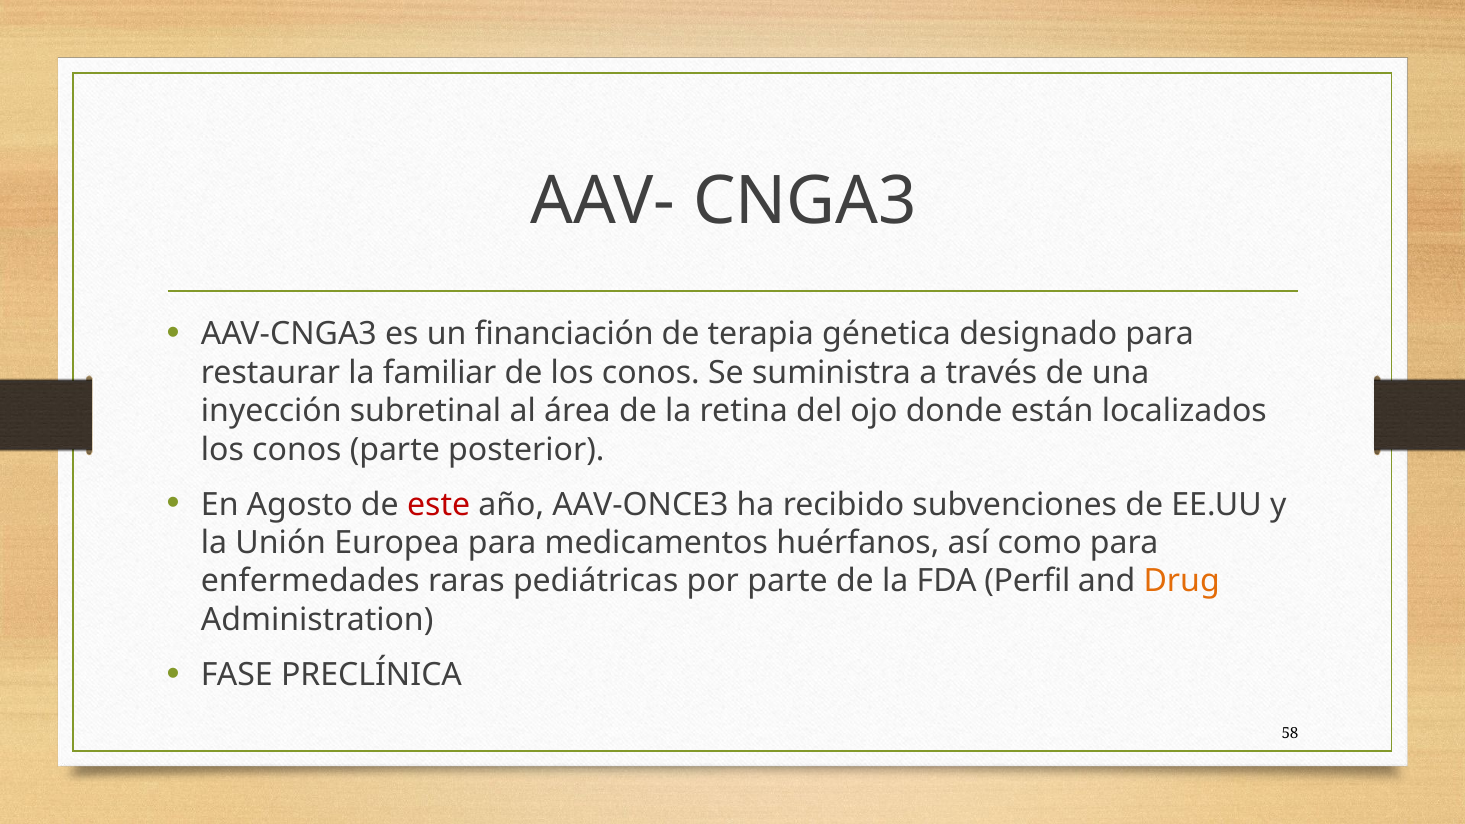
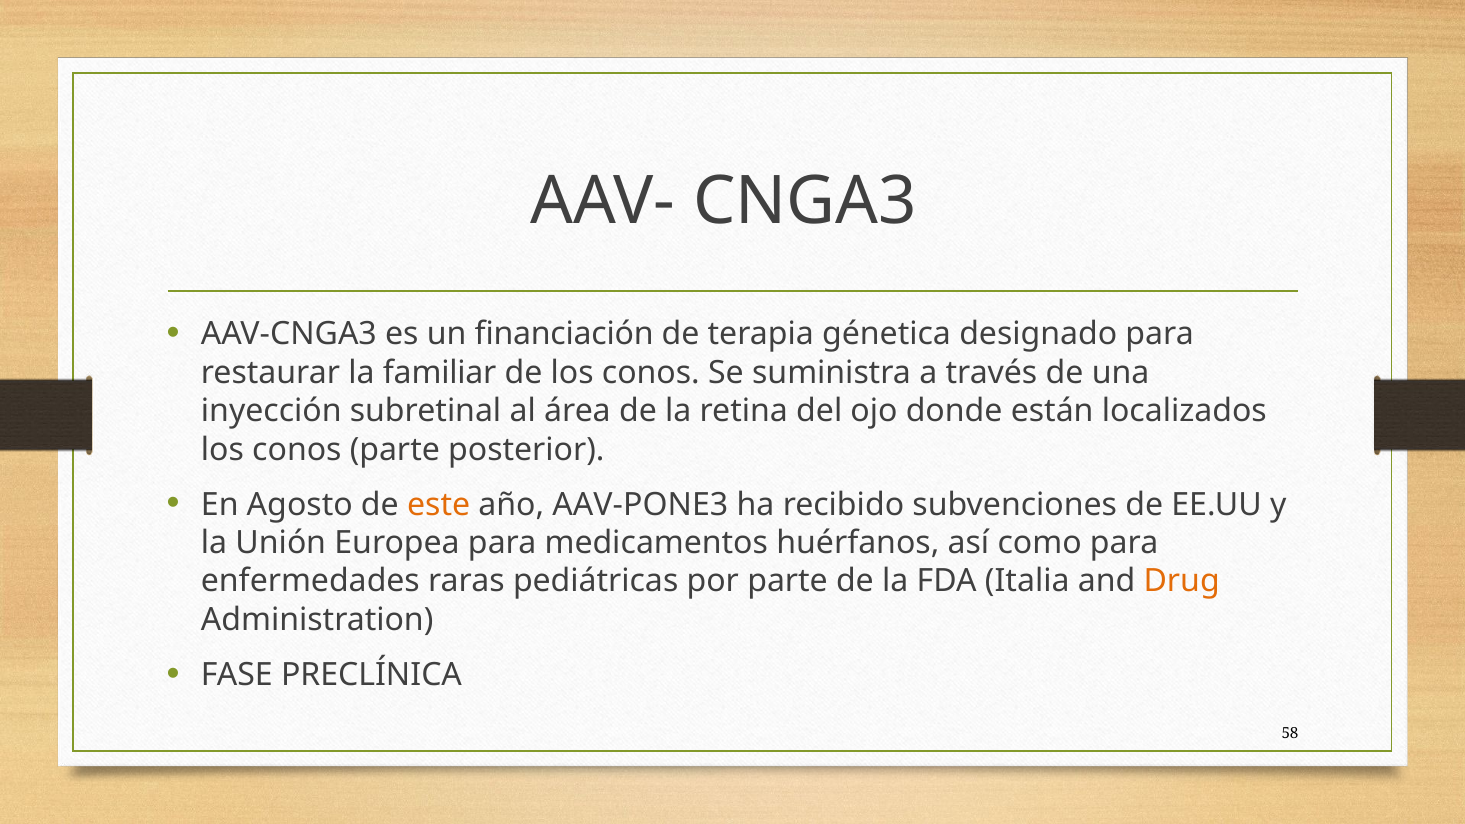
este colour: red -> orange
AAV-ONCE3: AAV-ONCE3 -> AAV-PONE3
Perfil: Perfil -> Italia
